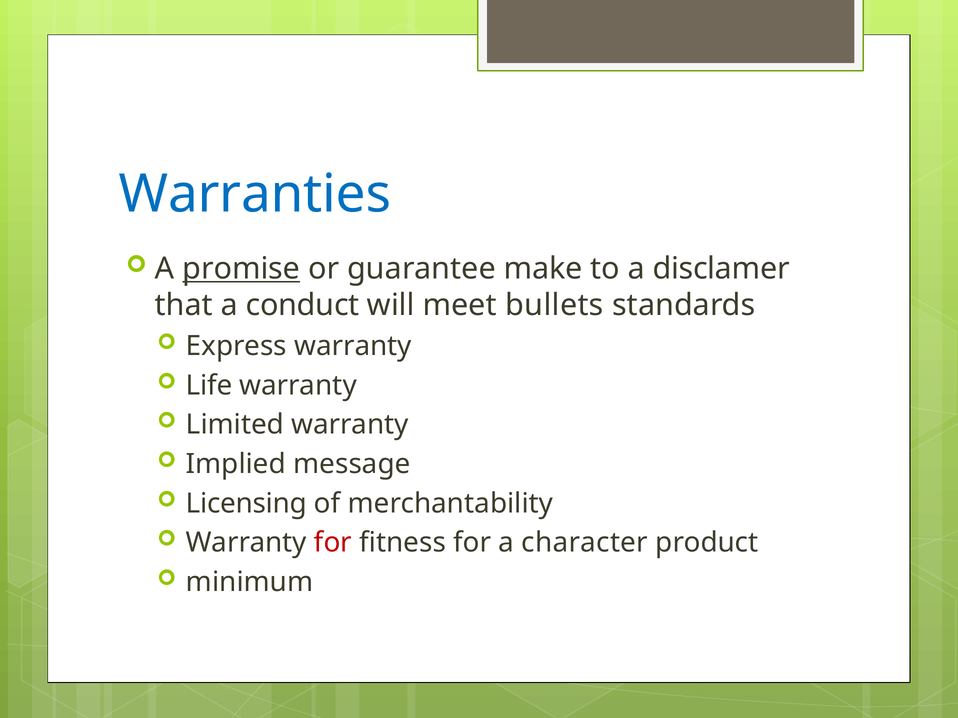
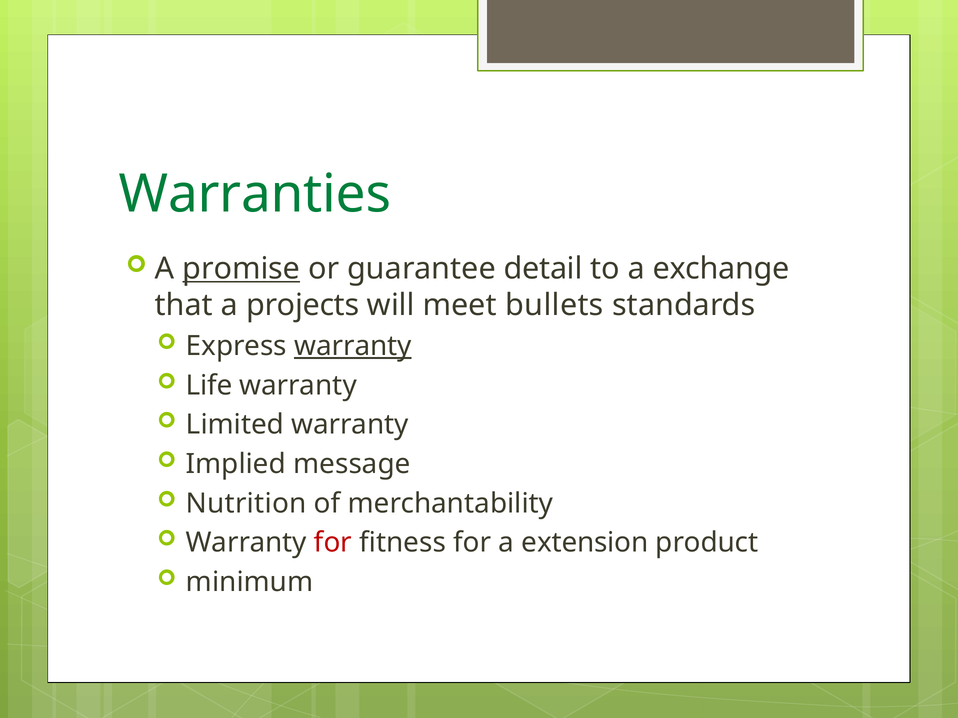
Warranties colour: blue -> green
make: make -> detail
disclamer: disclamer -> exchange
conduct: conduct -> projects
warranty at (353, 346) underline: none -> present
Licensing: Licensing -> Nutrition
character: character -> extension
